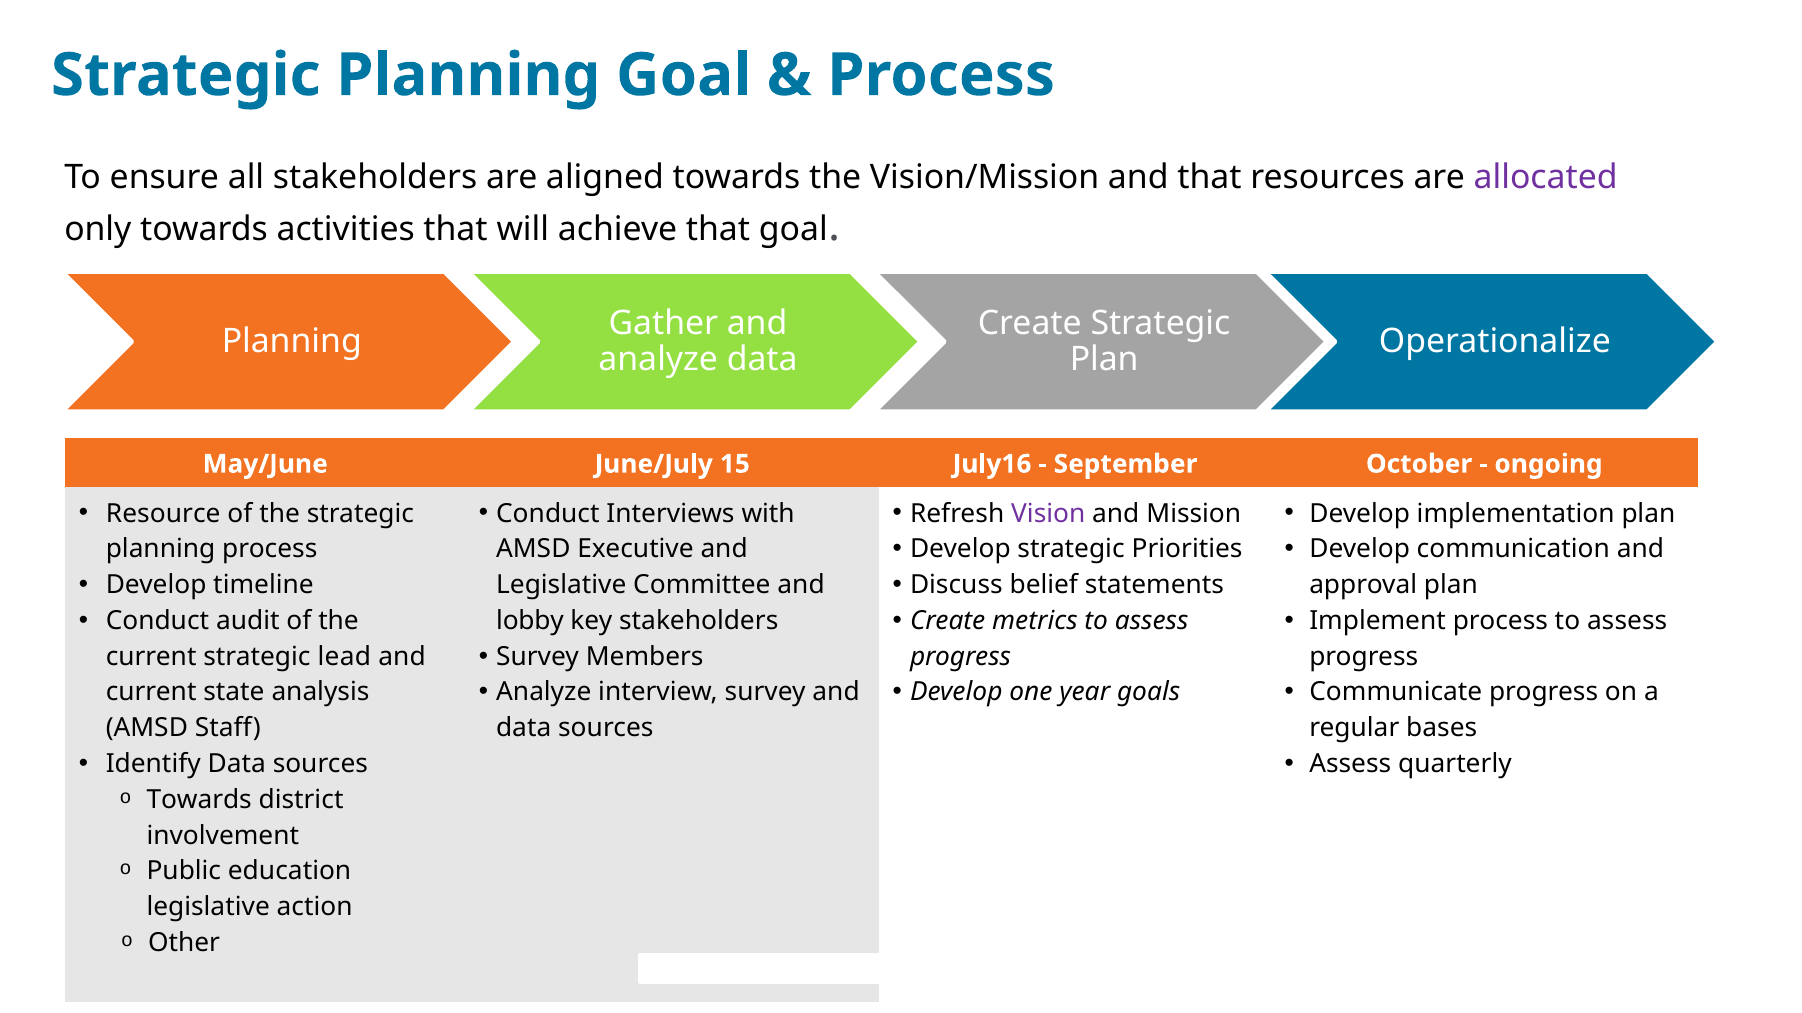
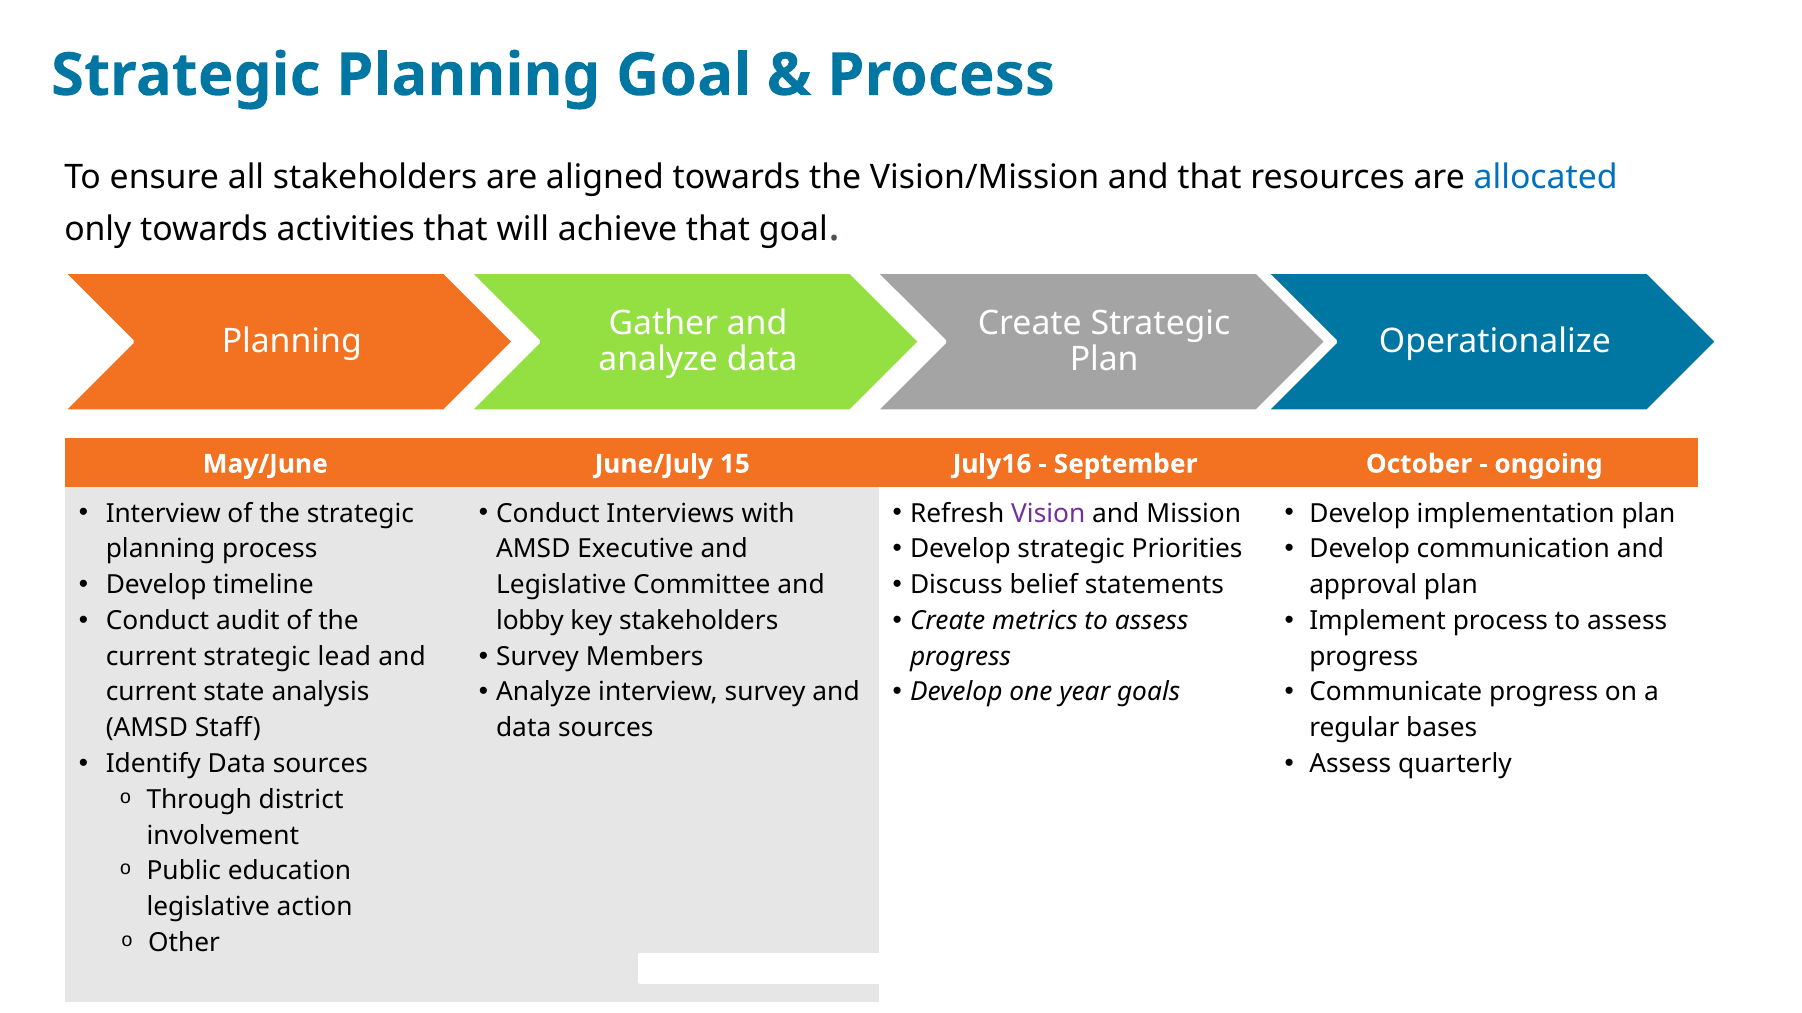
allocated colour: purple -> blue
Resource at (163, 514): Resource -> Interview
Towards at (199, 800): Towards -> Through
